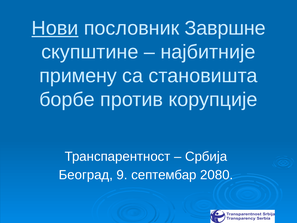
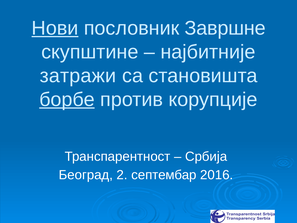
примену: примену -> затражи
борбе underline: none -> present
9: 9 -> 2
2080: 2080 -> 2016
